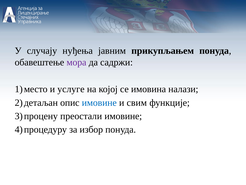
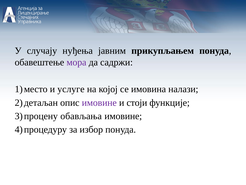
имовине at (99, 102) colour: blue -> purple
свим: свим -> стоји
преостали: преостали -> обављања
